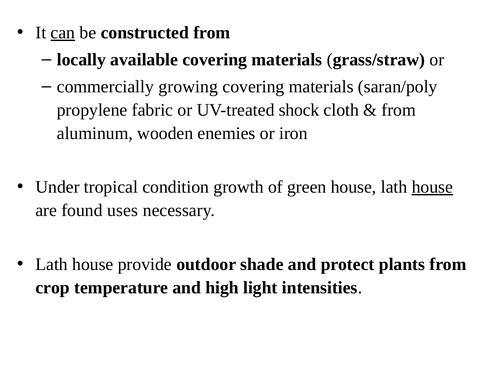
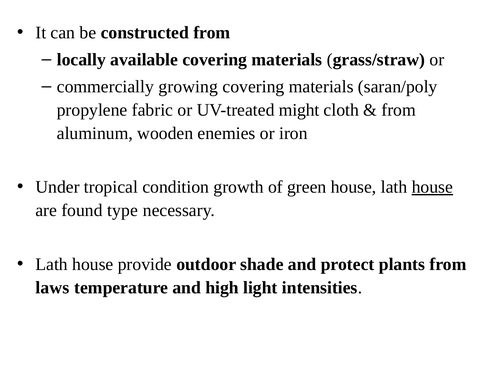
can underline: present -> none
shock: shock -> might
uses: uses -> type
crop: crop -> laws
